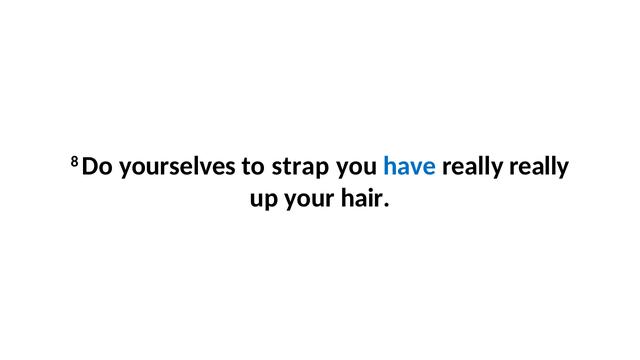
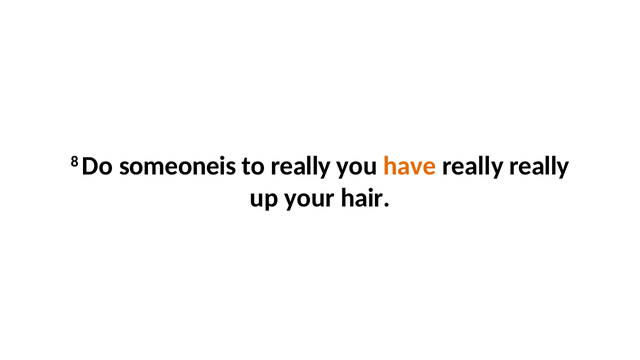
yourselves: yourselves -> someoneis
to strap: strap -> really
have colour: blue -> orange
